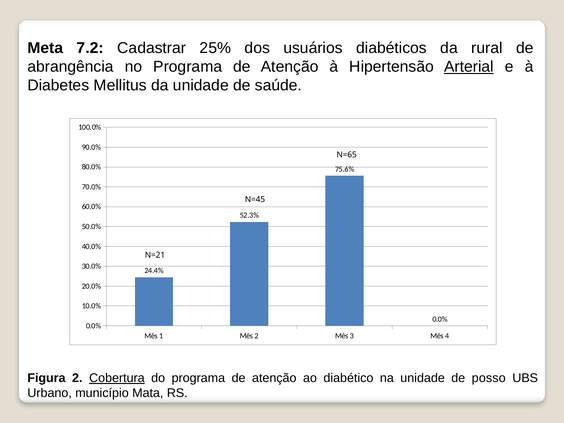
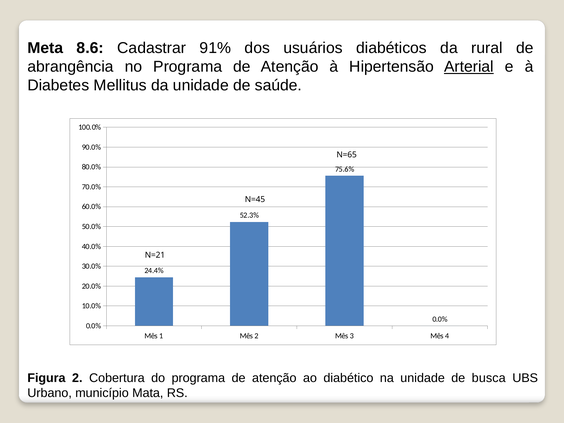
7.2: 7.2 -> 8.6
25%: 25% -> 91%
Cobertura underline: present -> none
posso: posso -> busca
